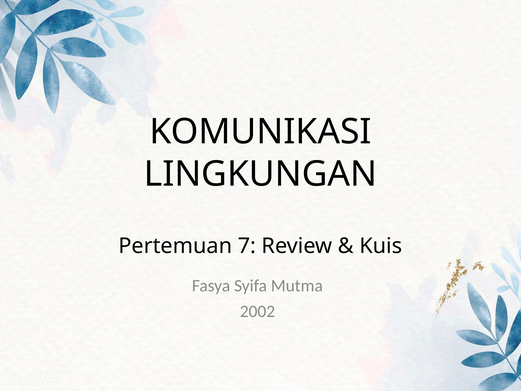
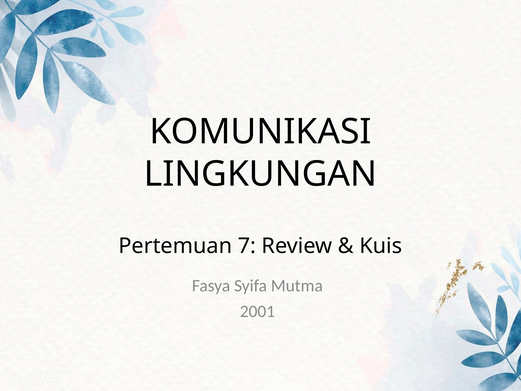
2002: 2002 -> 2001
